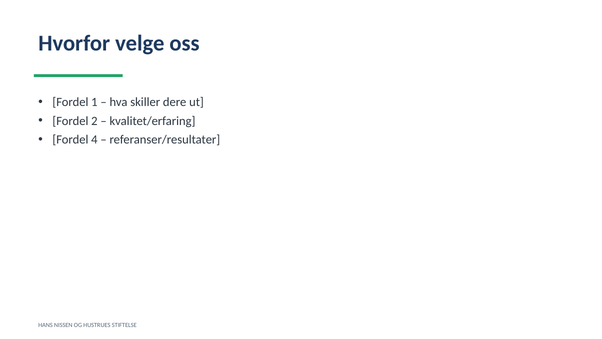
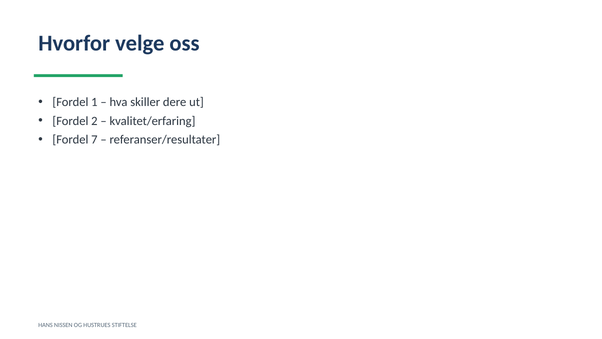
4: 4 -> 7
